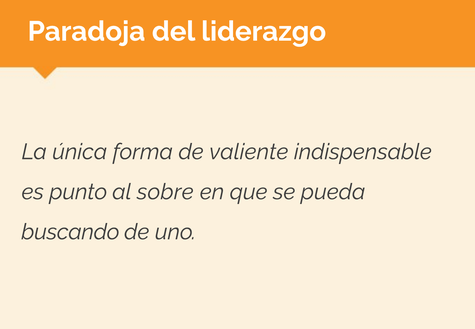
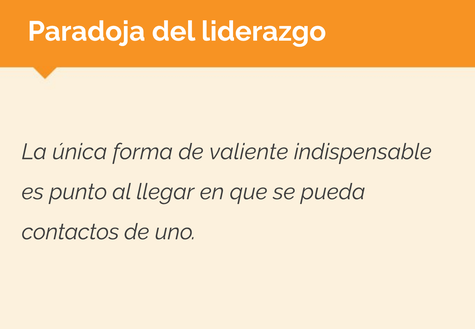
sobre: sobre -> llegar
buscando: buscando -> contactos
